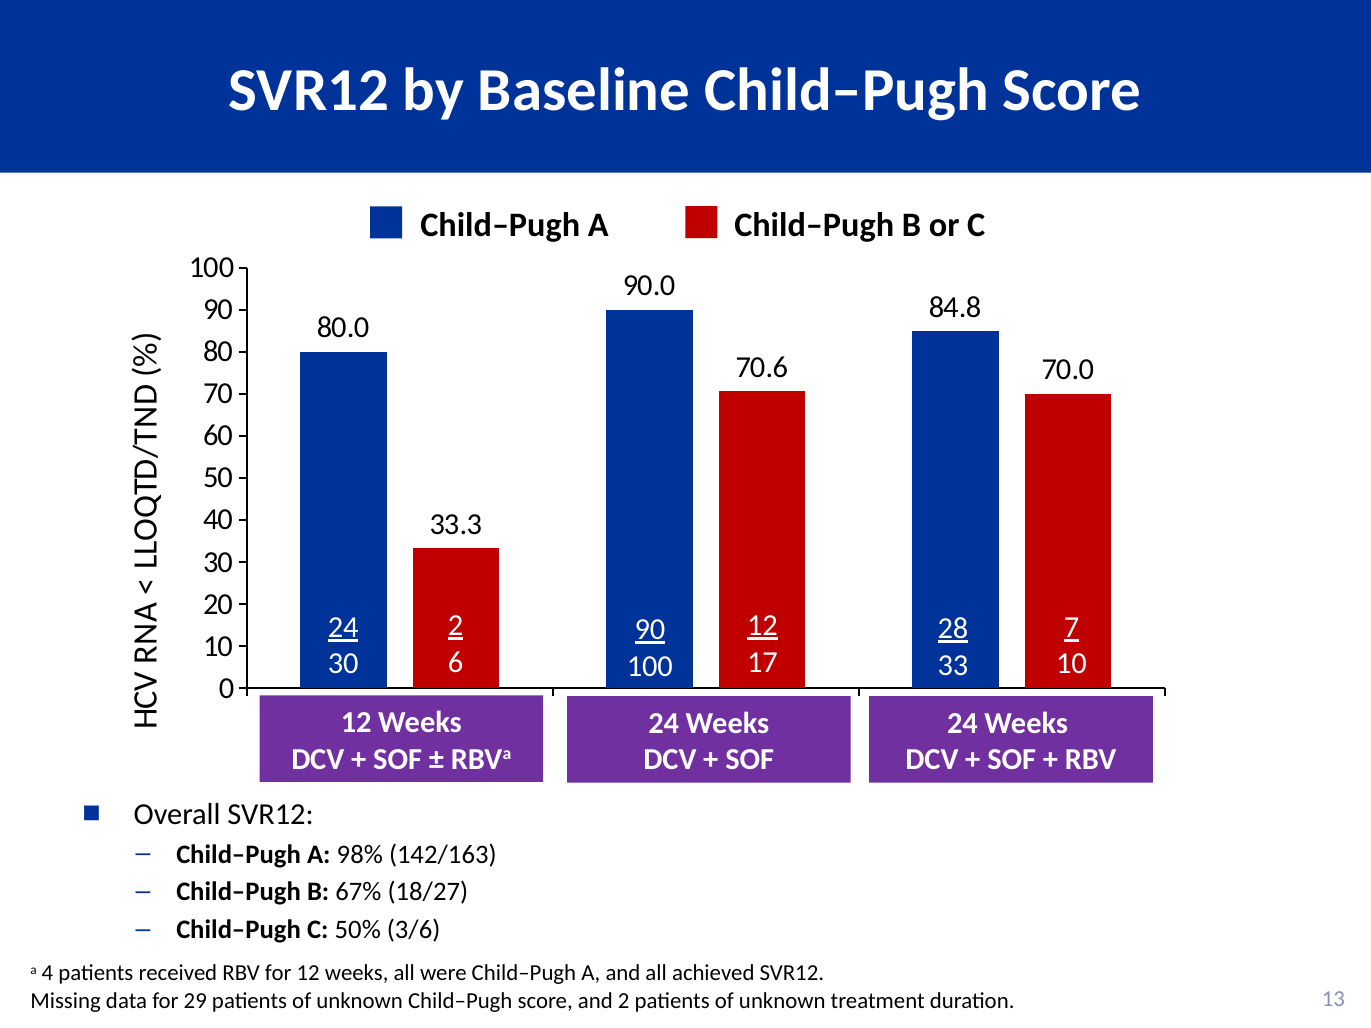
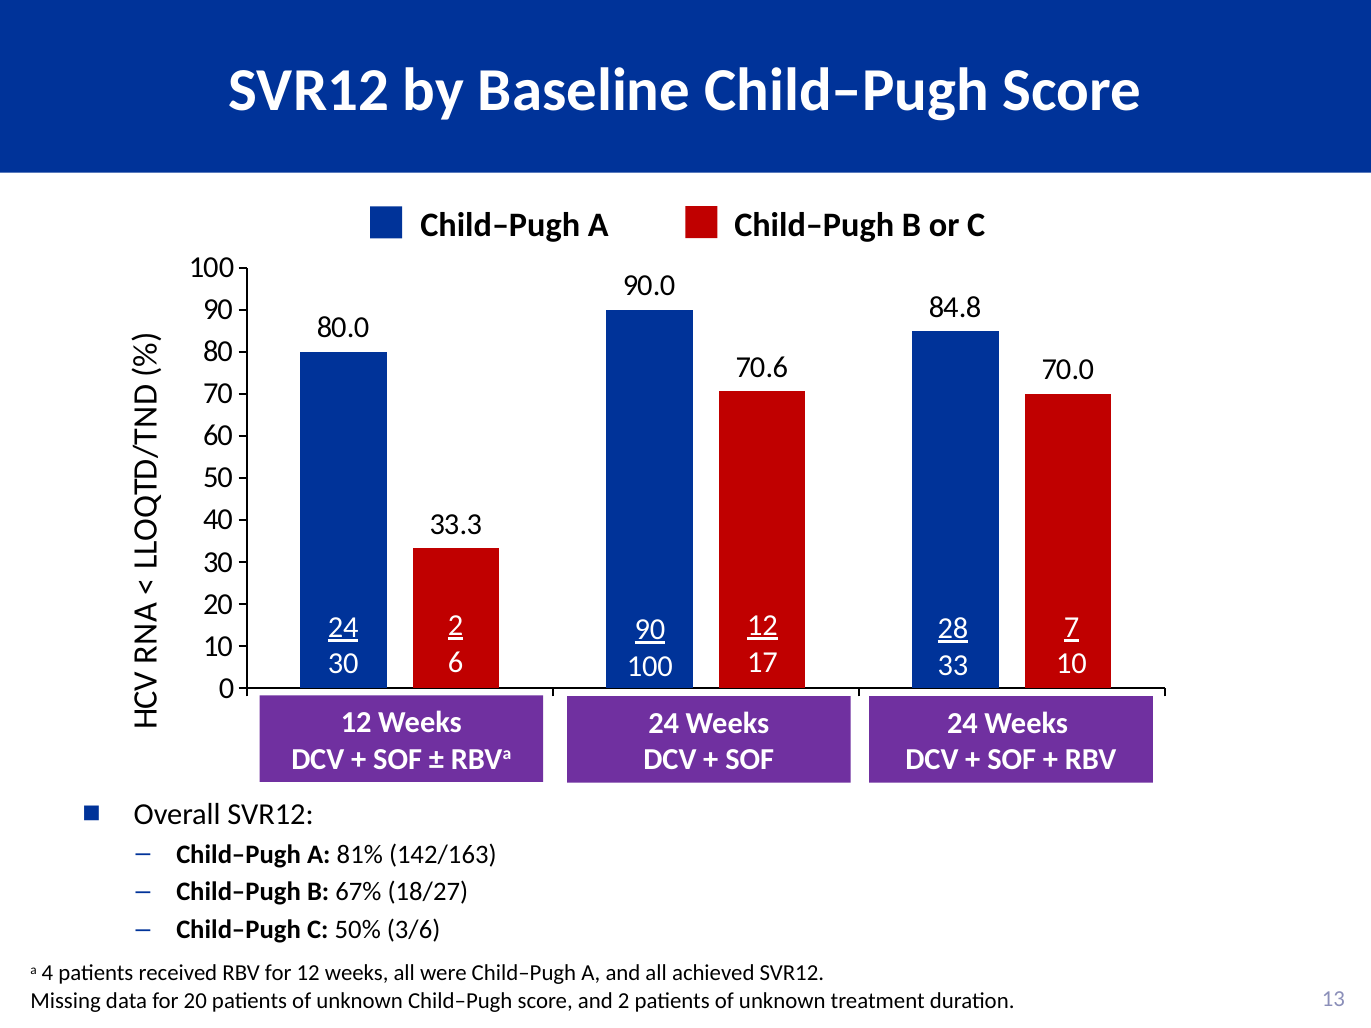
98%: 98% -> 81%
for 29: 29 -> 20
